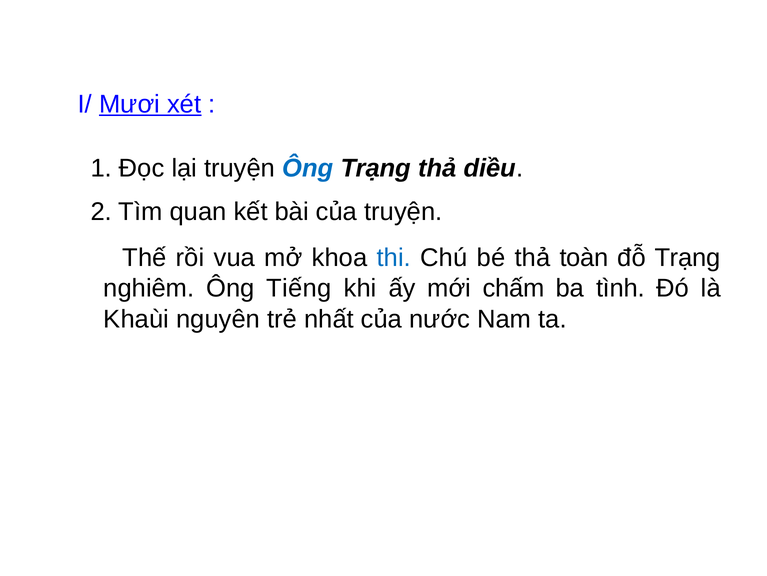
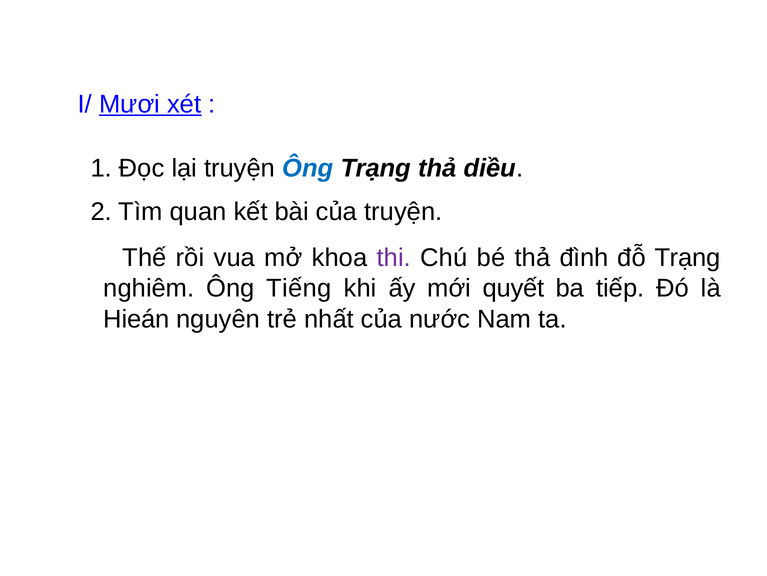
thi colour: blue -> purple
toàn: toàn -> đình
chấm: chấm -> quyết
tình: tình -> tiếp
Khaùi: Khaùi -> Hieán
